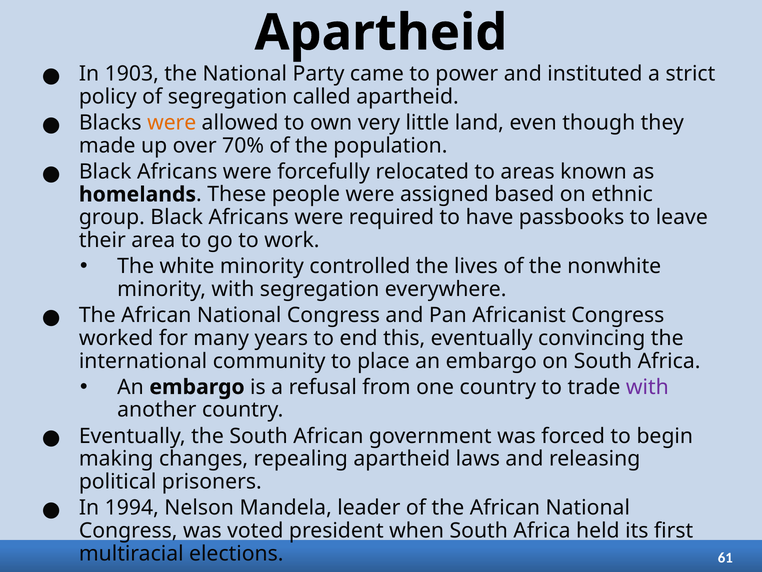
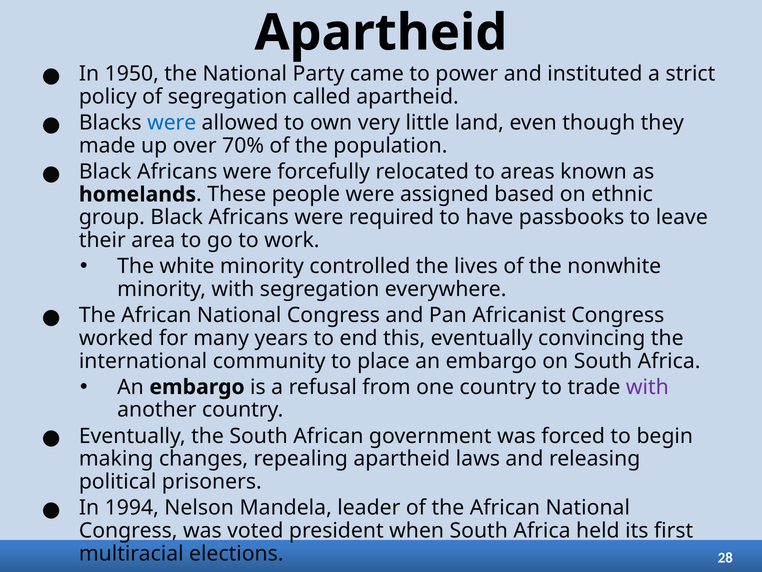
1903: 1903 -> 1950
were at (172, 123) colour: orange -> blue
61: 61 -> 28
